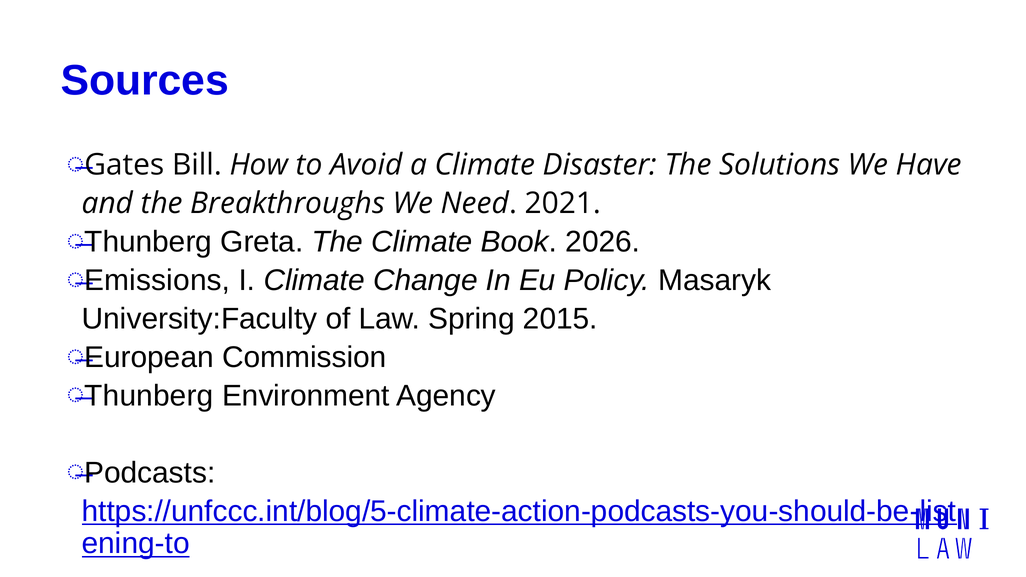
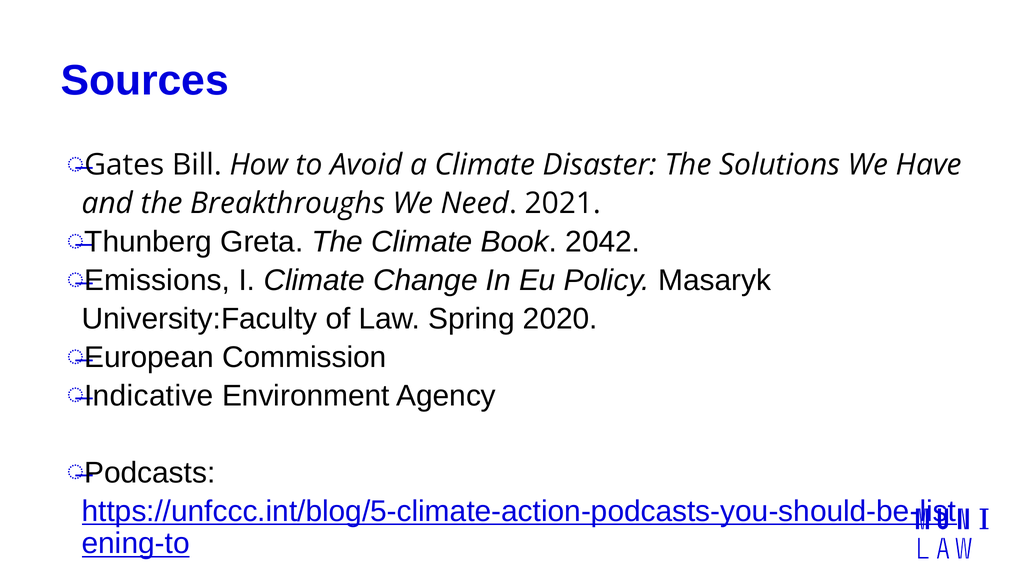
2026: 2026 -> 2042
2015: 2015 -> 2020
Thunberg at (149, 396): Thunberg -> Indicative
